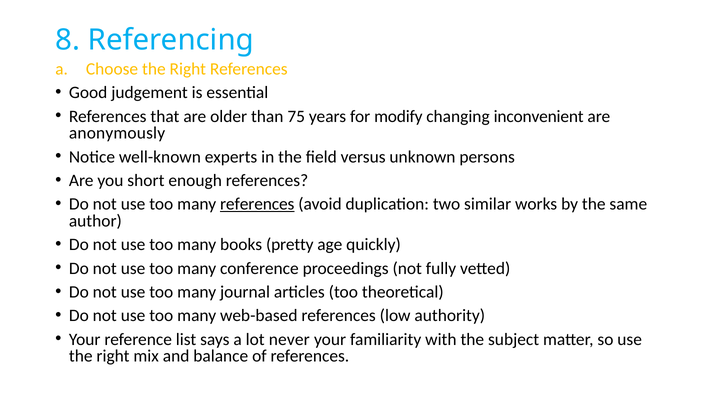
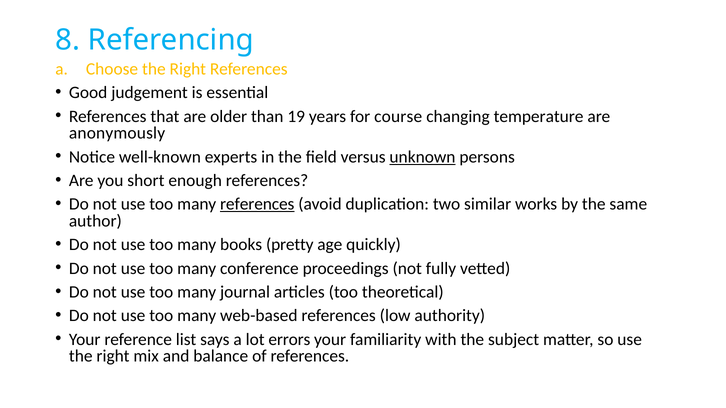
75: 75 -> 19
modify: modify -> course
inconvenient: inconvenient -> temperature
unknown underline: none -> present
never: never -> errors
